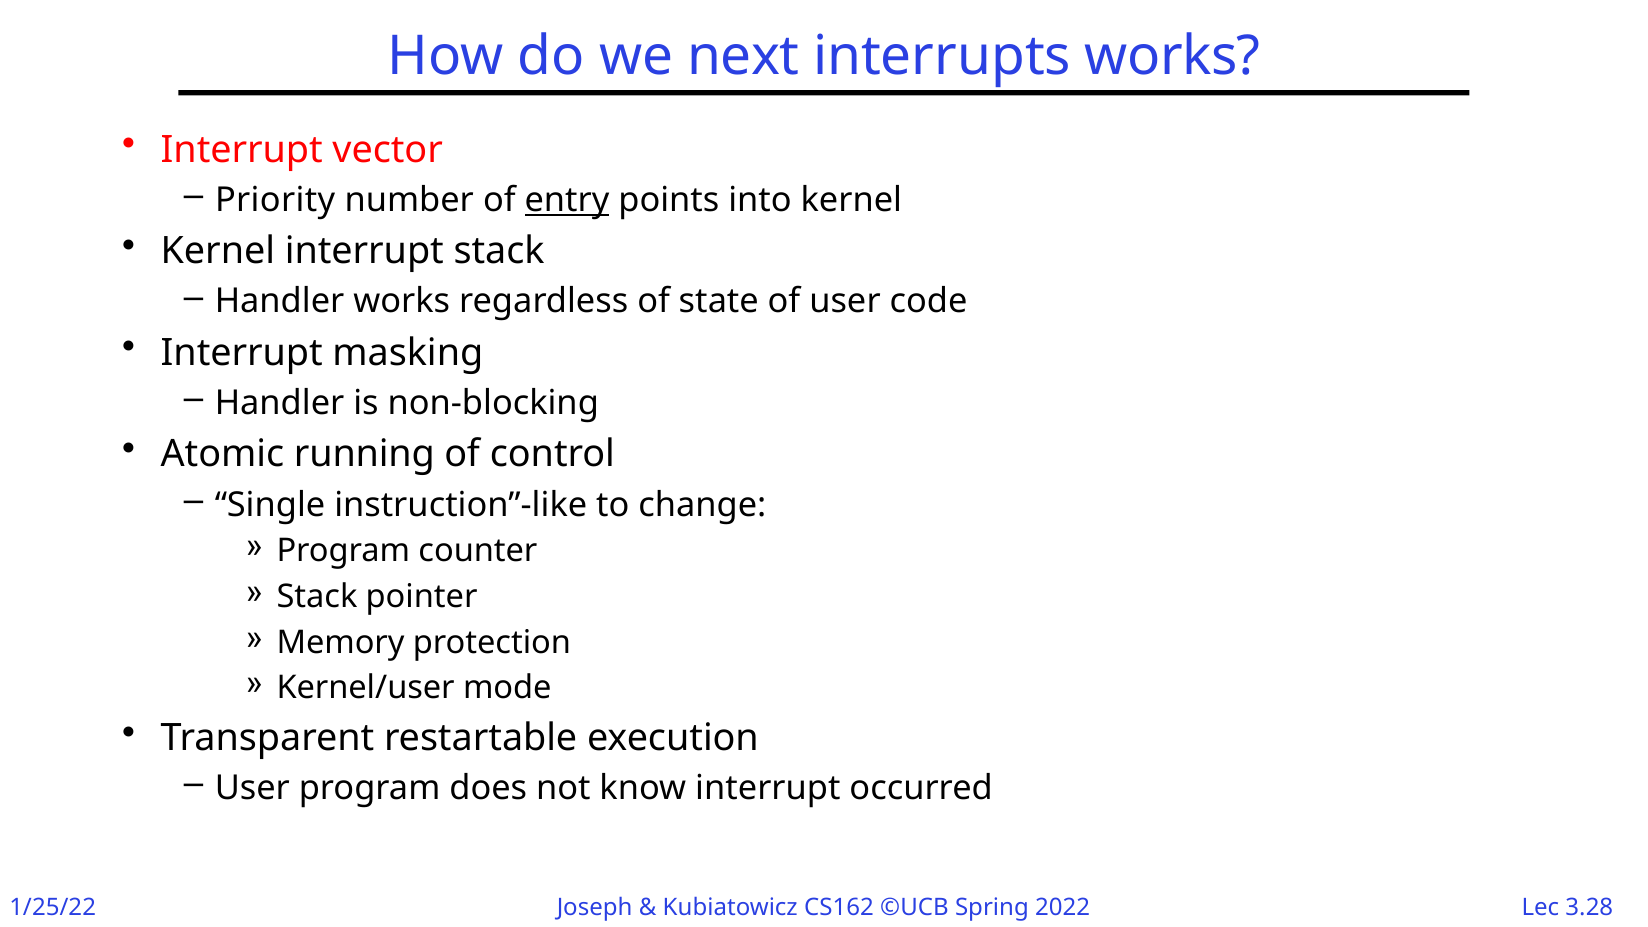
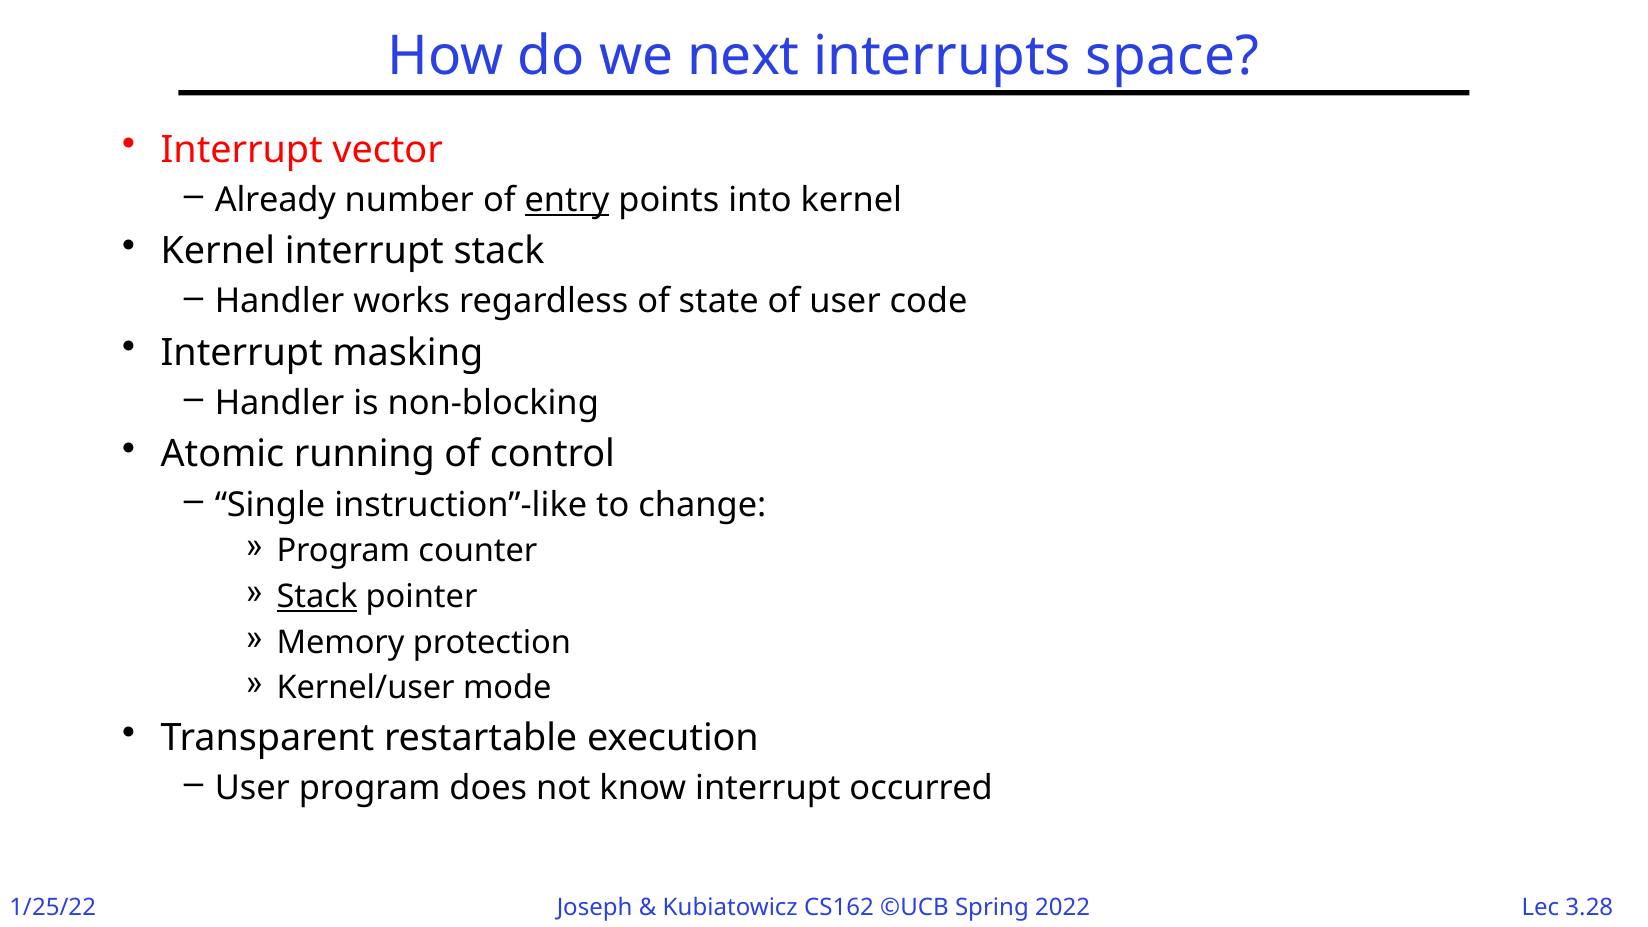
interrupts works: works -> space
Priority: Priority -> Already
Stack at (317, 597) underline: none -> present
